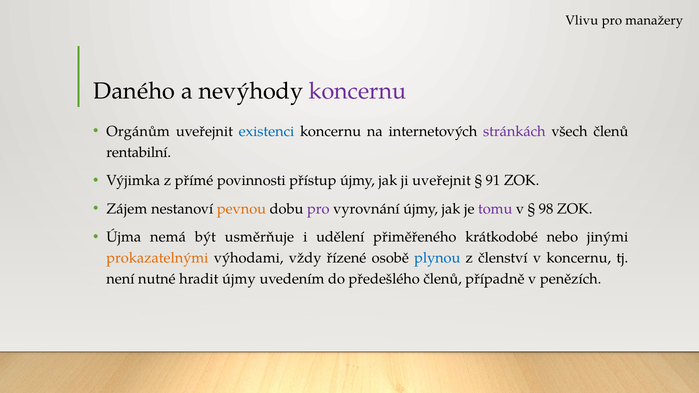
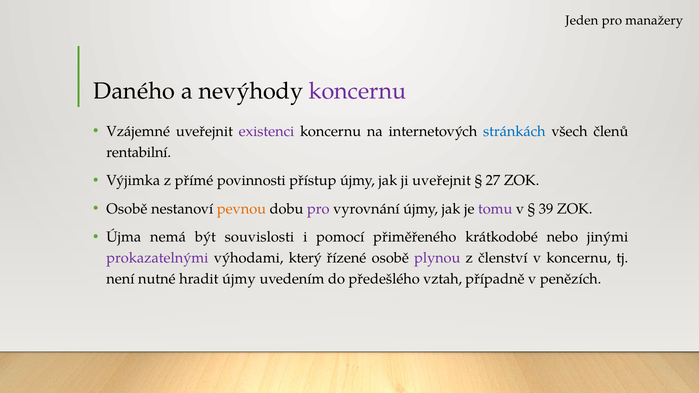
Vlivu: Vlivu -> Jeden
Orgánům: Orgánům -> Vzájemné
existenci colour: blue -> purple
stránkách colour: purple -> blue
91: 91 -> 27
Zájem at (127, 209): Zájem -> Osobě
98: 98 -> 39
usměrňuje: usměrňuje -> souvislosti
udělení: udělení -> pomocí
prokazatelnými colour: orange -> purple
vždy: vždy -> který
plynou colour: blue -> purple
předešlého členů: členů -> vztah
